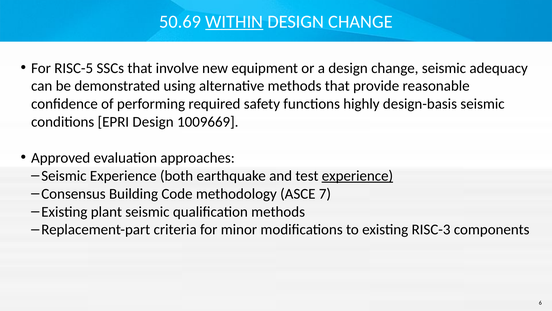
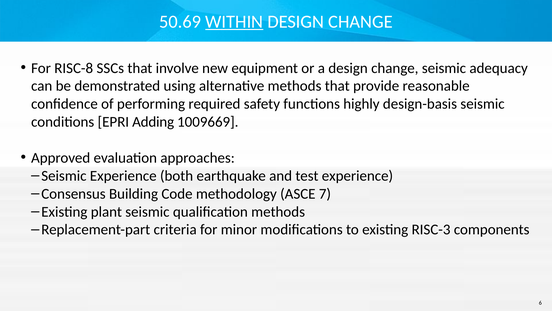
RISC-5: RISC-5 -> RISC-8
EPRI Design: Design -> Adding
experience at (357, 176) underline: present -> none
